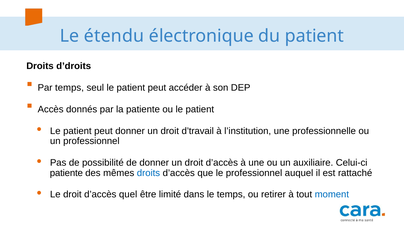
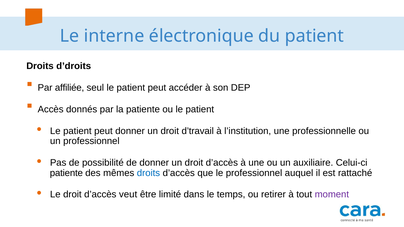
étendu: étendu -> interne
Par temps: temps -> affiliée
quel: quel -> veut
moment colour: blue -> purple
